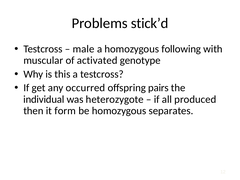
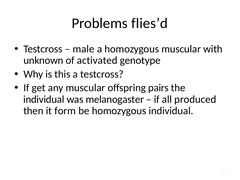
stick’d: stick’d -> flies’d
homozygous following: following -> muscular
muscular: muscular -> unknown
any occurred: occurred -> muscular
heterozygote: heterozygote -> melanogaster
homozygous separates: separates -> individual
